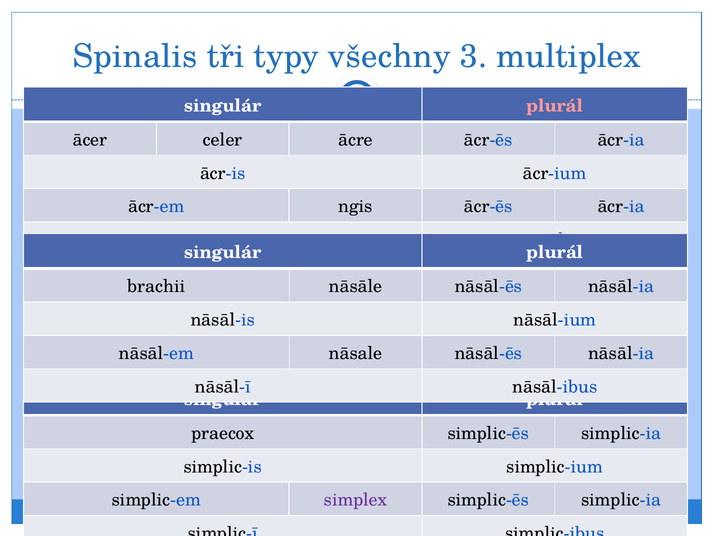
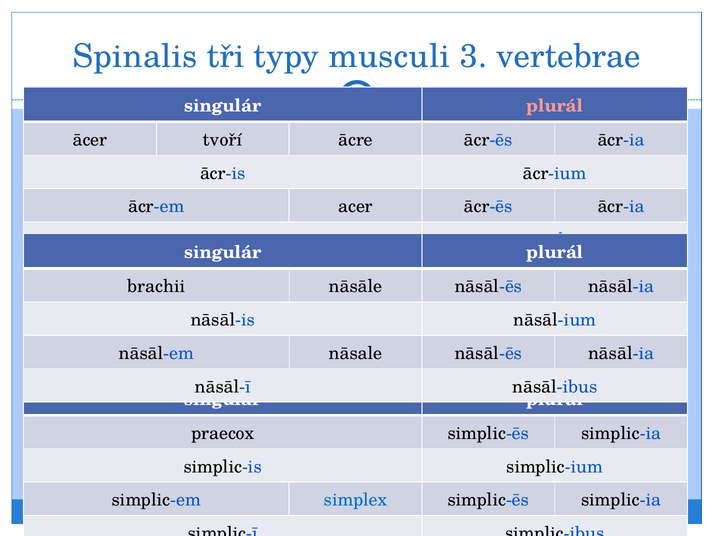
všechny: všechny -> musculi
multiplex: multiplex -> vertebrae
celer: celer -> tvoří
ngis: ngis -> acer
simplex colour: purple -> blue
